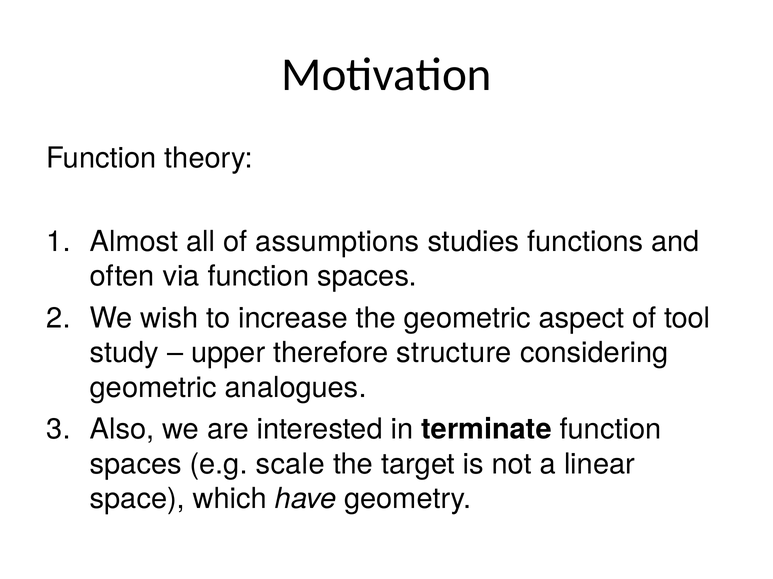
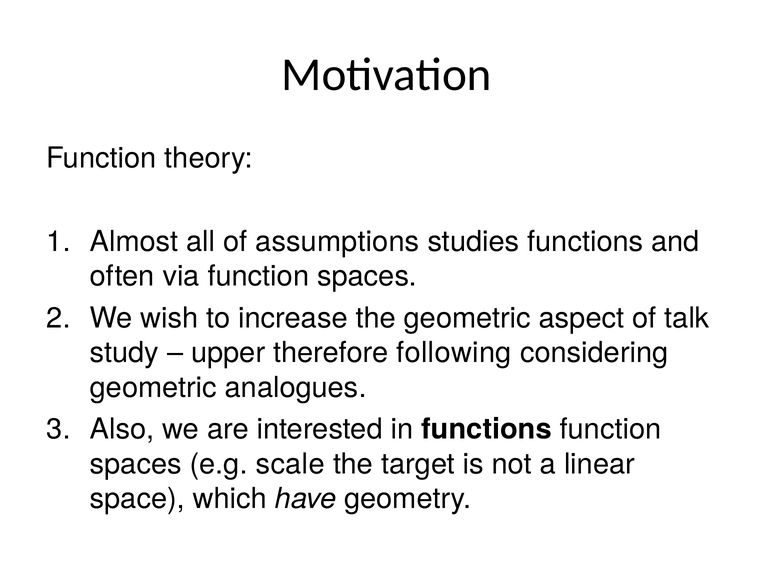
tool: tool -> talk
structure: structure -> following
in terminate: terminate -> functions
